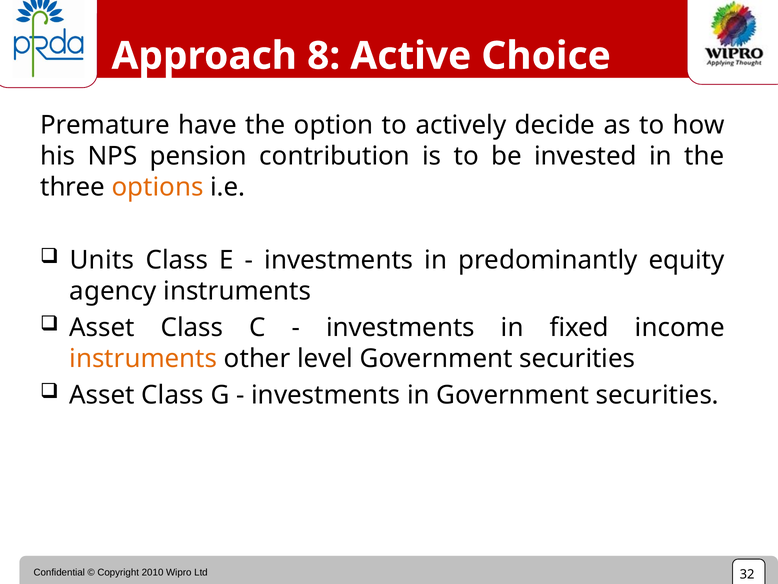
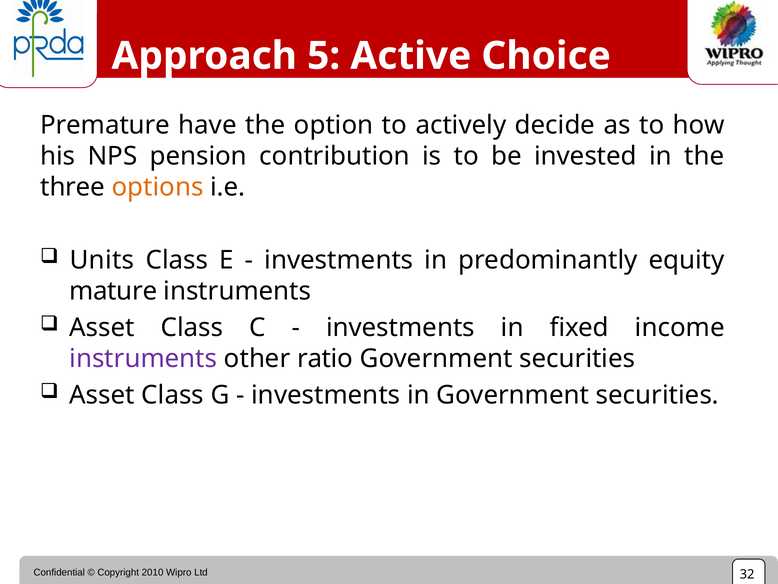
8: 8 -> 5
agency: agency -> mature
instruments at (143, 358) colour: orange -> purple
level: level -> ratio
